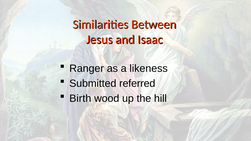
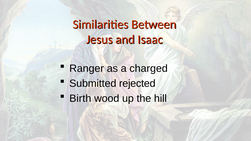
likeness: likeness -> charged
referred: referred -> rejected
